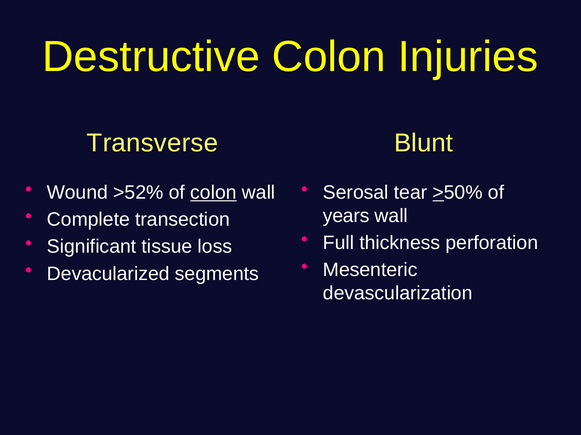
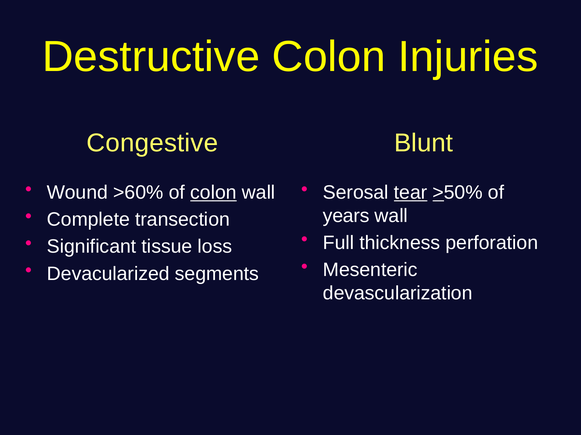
Transverse: Transverse -> Congestive
>52%: >52% -> >60%
tear underline: none -> present
